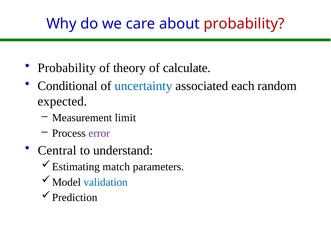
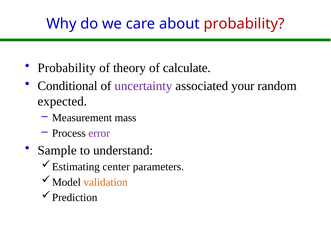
uncertainty colour: blue -> purple
each: each -> your
limit: limit -> mass
Central: Central -> Sample
match: match -> center
validation colour: blue -> orange
